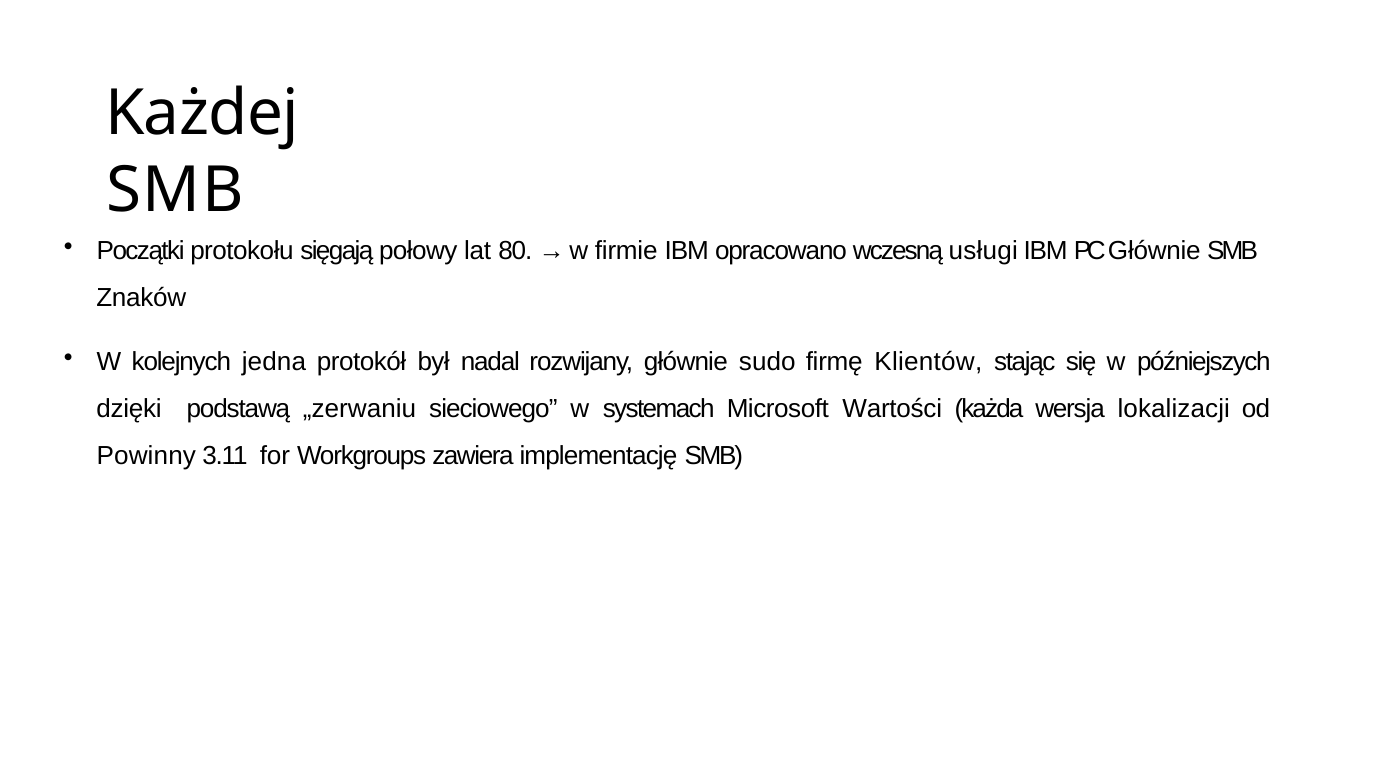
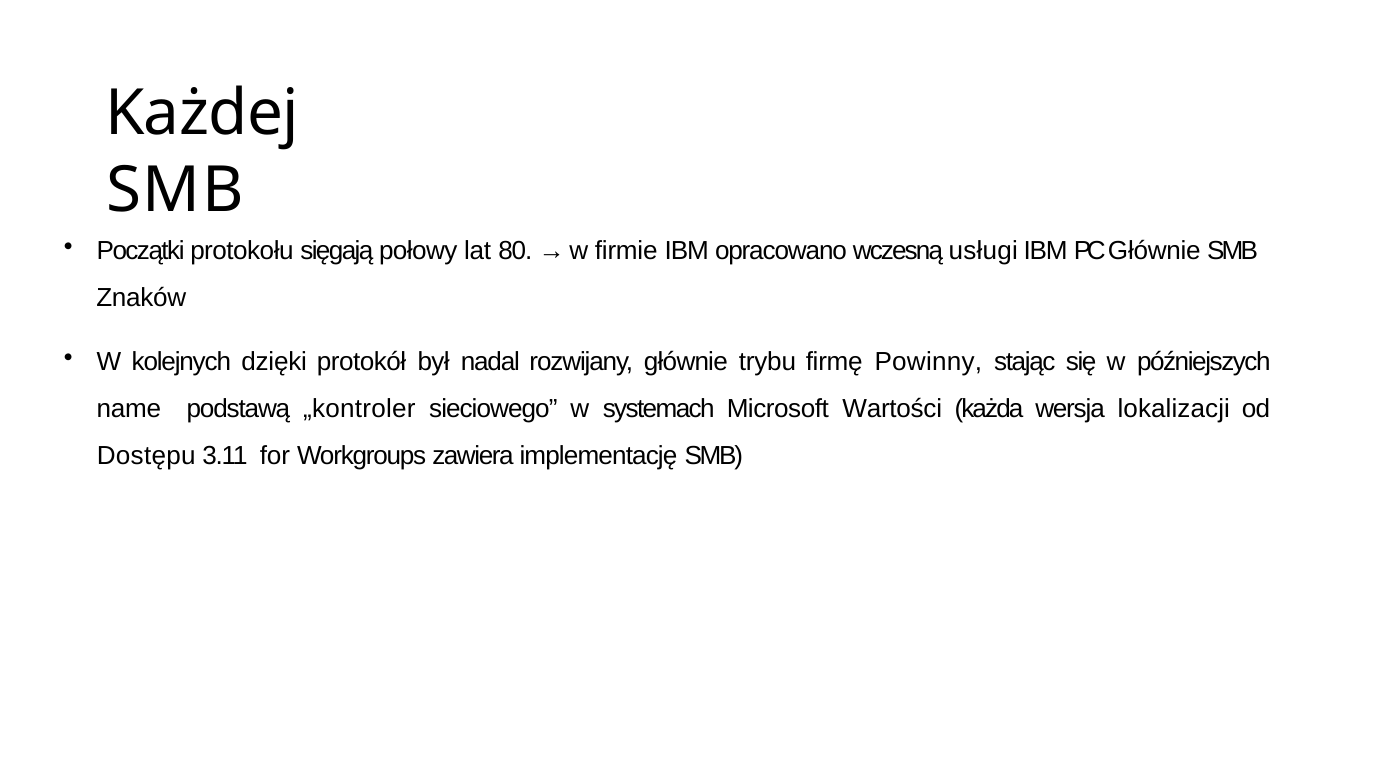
jedna: jedna -> dzięki
sudo: sudo -> trybu
Klientów: Klientów -> Powinny
dzięki: dzięki -> name
„zerwaniu: „zerwaniu -> „kontroler
Powinny: Powinny -> Dostępu
